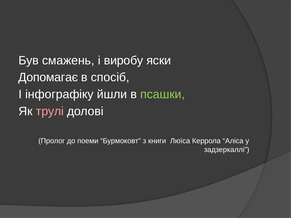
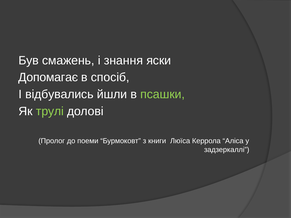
виробу: виробу -> знання
інфографіку: інфографіку -> відбувались
трулі colour: pink -> light green
